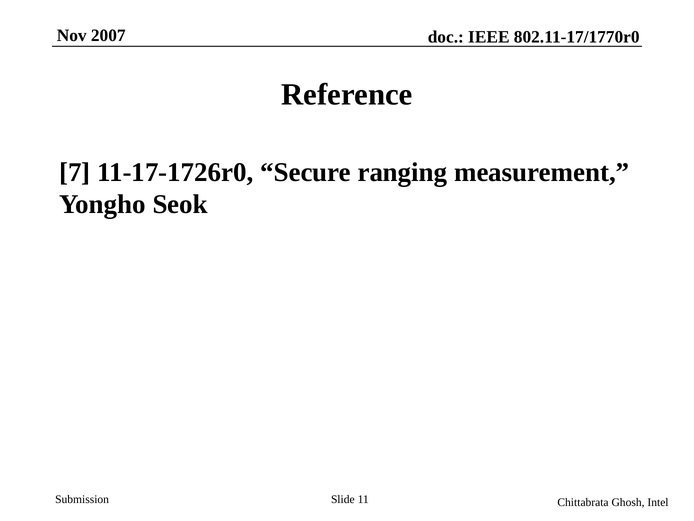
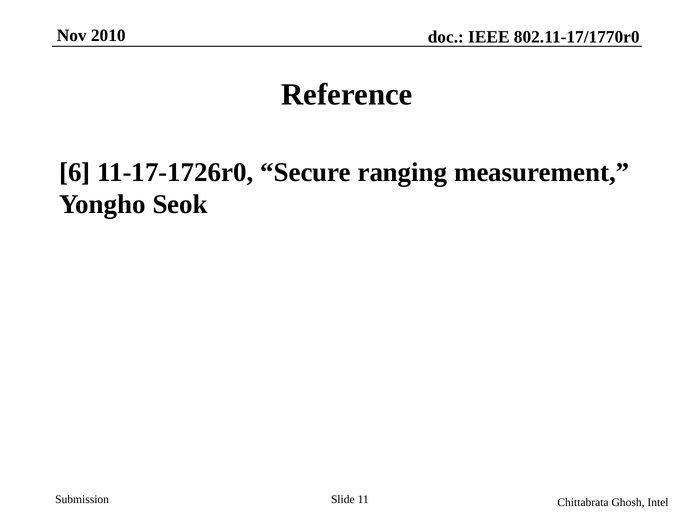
2007: 2007 -> 2010
7: 7 -> 6
